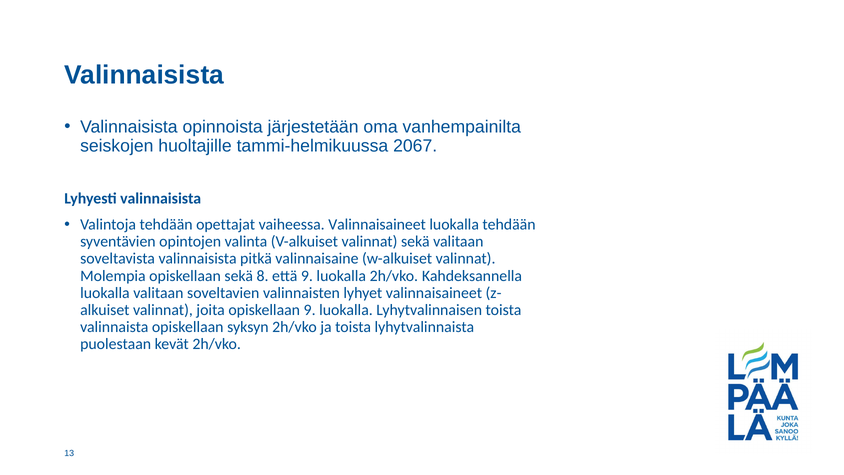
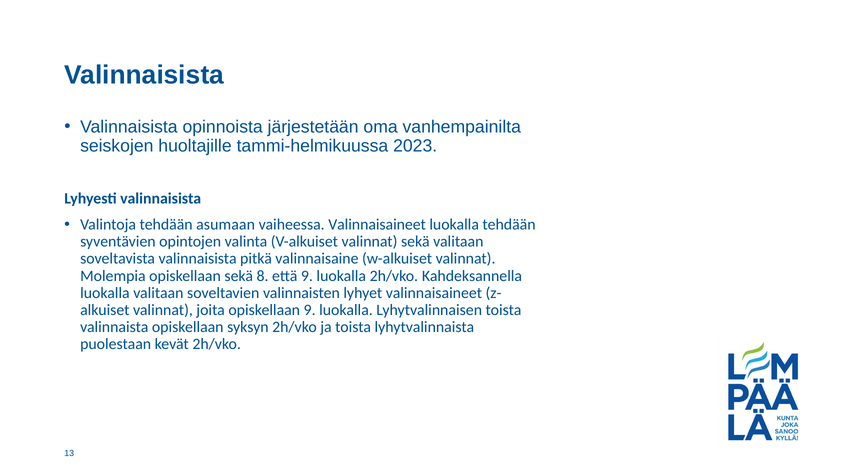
2067: 2067 -> 2023
opettajat: opettajat -> asumaan
